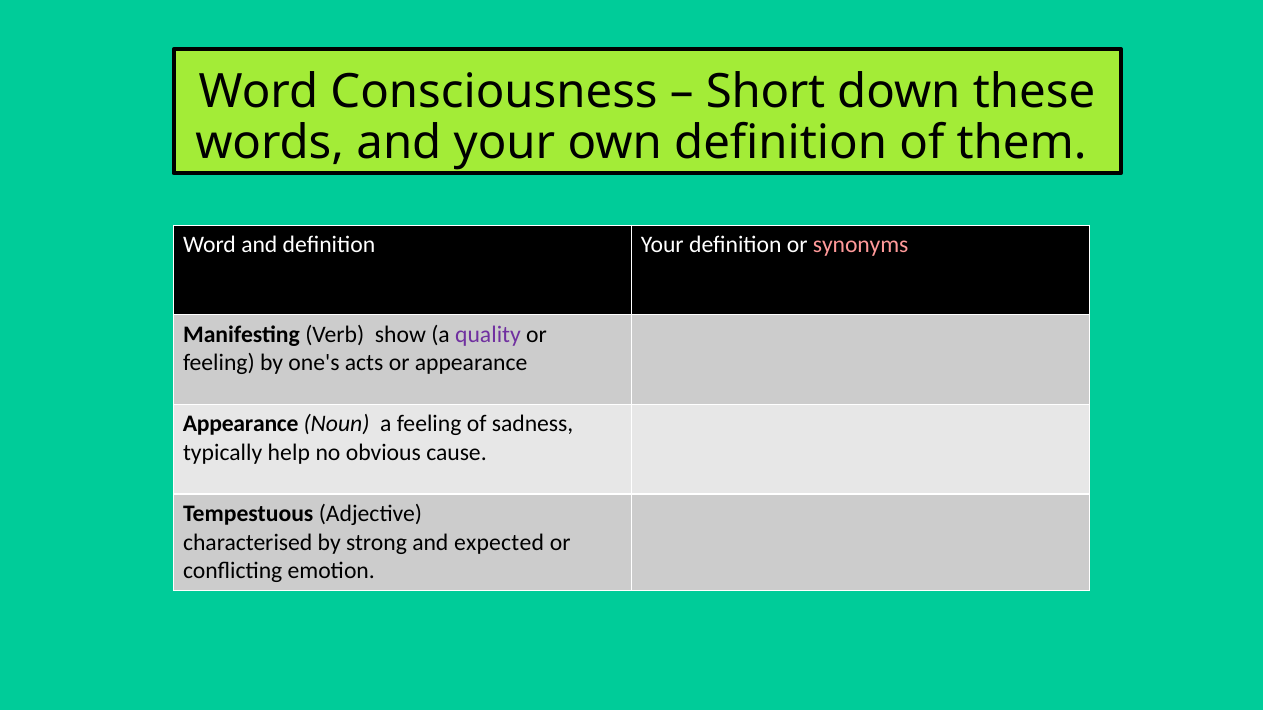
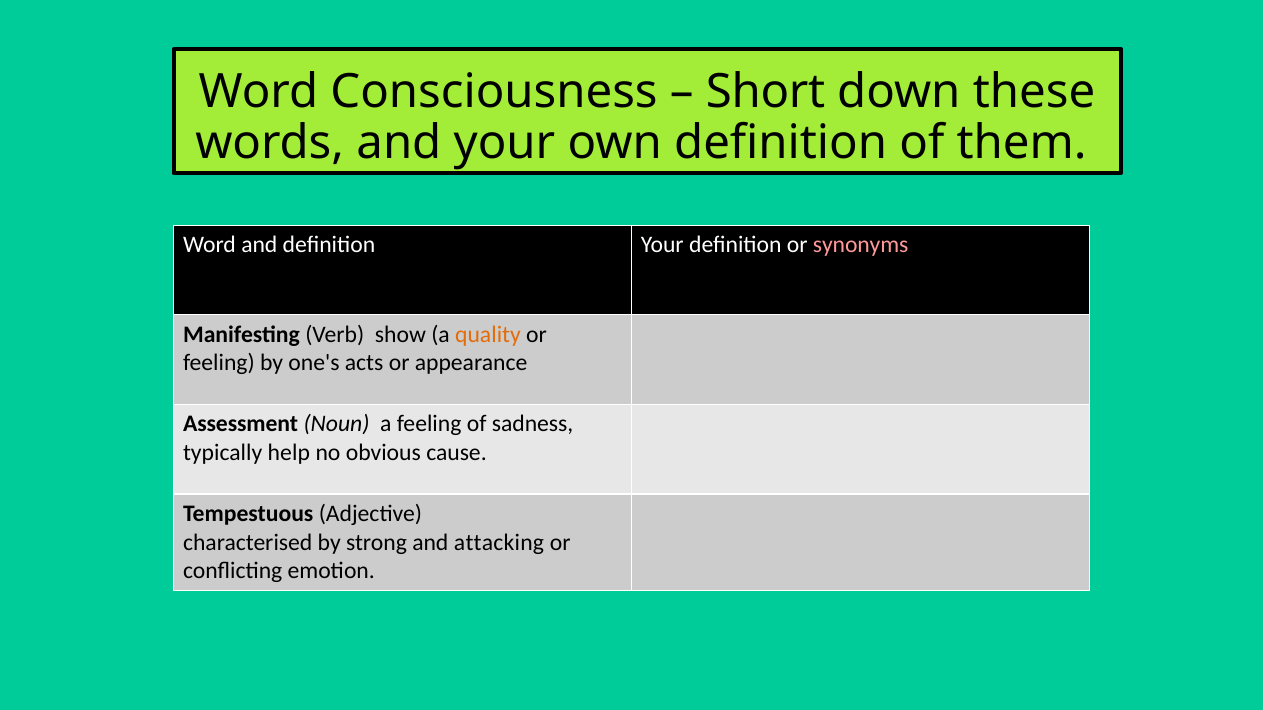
quality colour: purple -> orange
Appearance at (241, 424): Appearance -> Assessment
expected: expected -> attacking
